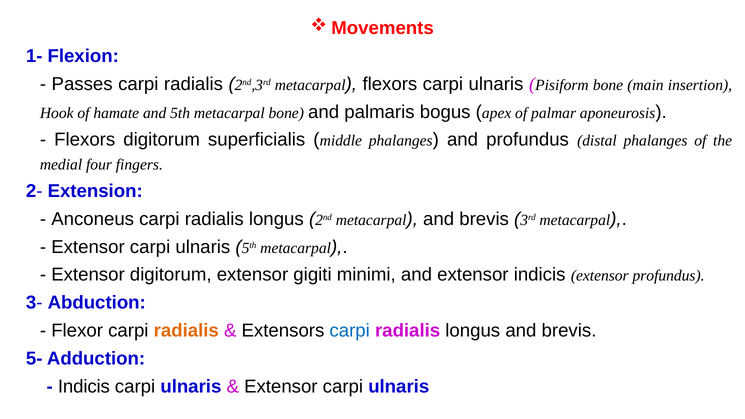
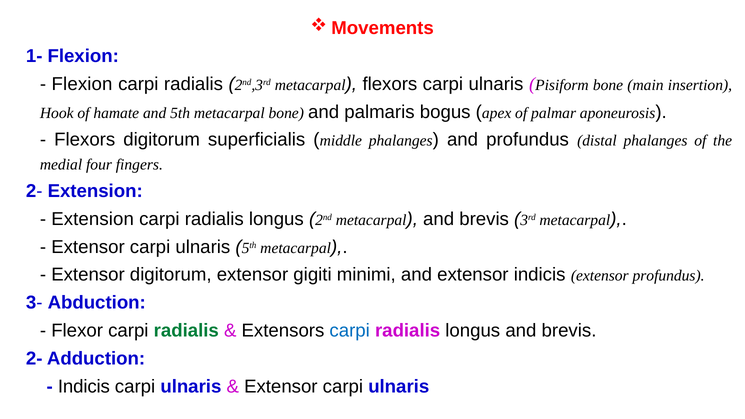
Passes at (82, 84): Passes -> Flexion
Anconeus at (93, 219): Anconeus -> Extension
radialis at (186, 331) colour: orange -> green
5- at (34, 359): 5- -> 2-
